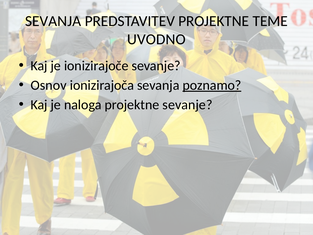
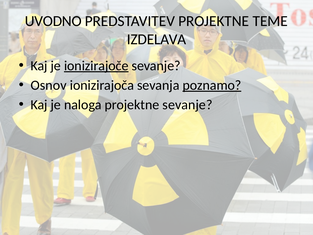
SEVANJA at (53, 21): SEVANJA -> UVODNO
UVODNO: UVODNO -> IZDELAVA
ionizirajoče underline: none -> present
